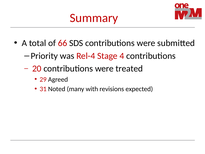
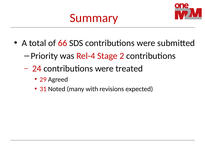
4: 4 -> 2
20: 20 -> 24
